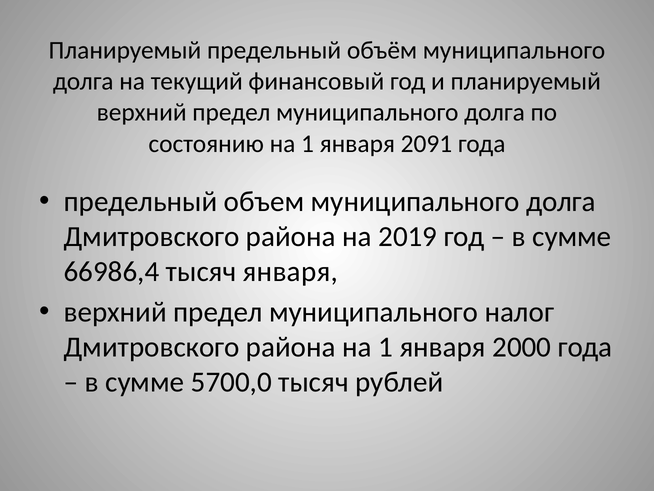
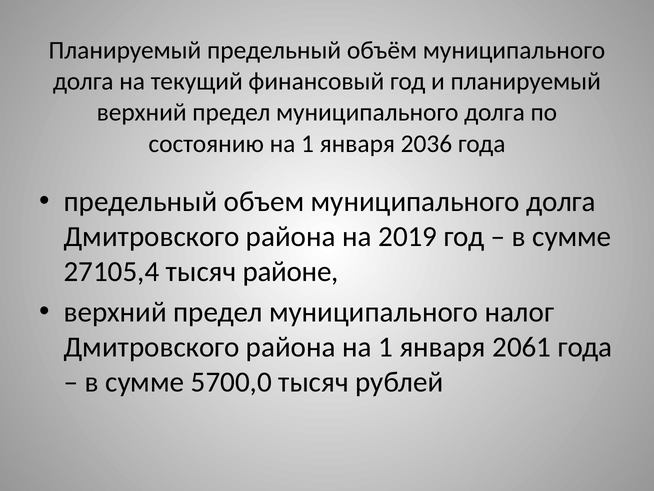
2091: 2091 -> 2036
66986,4: 66986,4 -> 27105,4
тысяч января: января -> районе
2000: 2000 -> 2061
